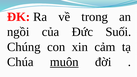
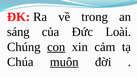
ngồi: ngồi -> sáng
Suối: Suối -> Loài
con underline: none -> present
